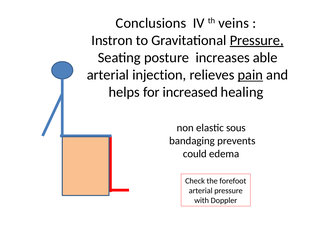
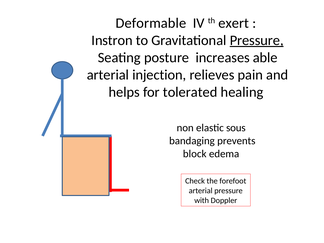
Conclusions: Conclusions -> Deformable
veins: veins -> exert
pain underline: present -> none
increased: increased -> tolerated
could: could -> block
